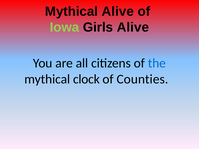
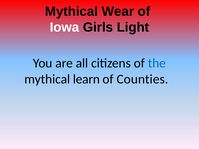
Mythical Alive: Alive -> Wear
Iowa colour: light green -> white
Girls Alive: Alive -> Light
clock: clock -> learn
